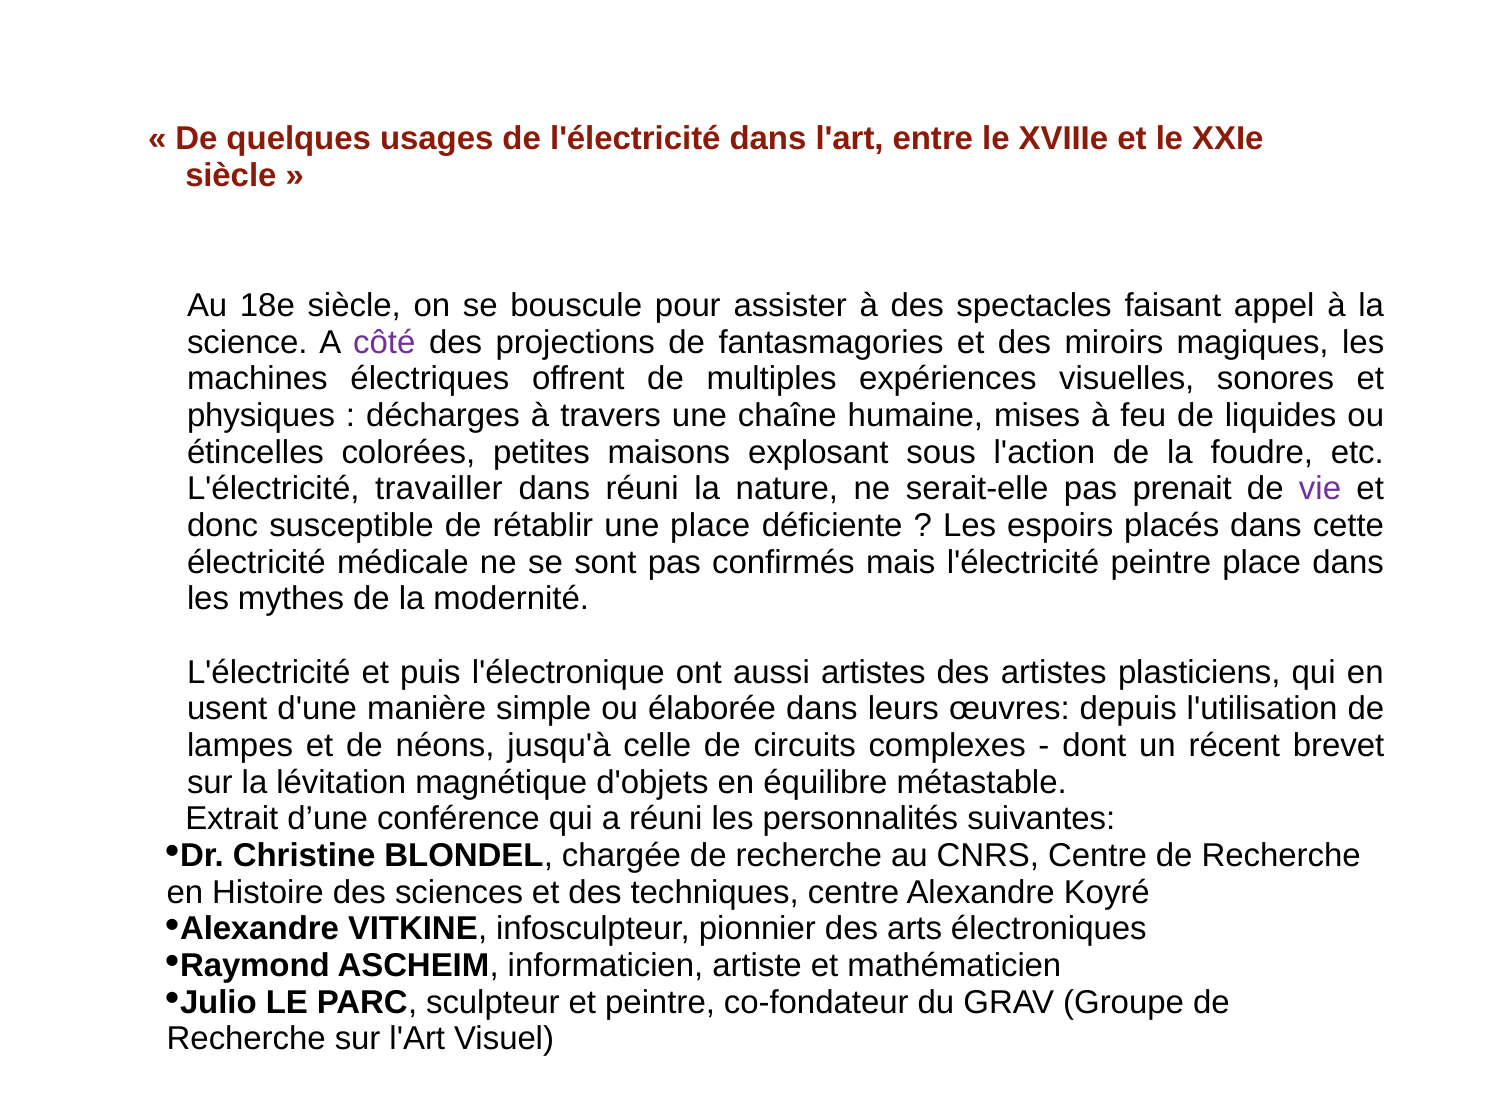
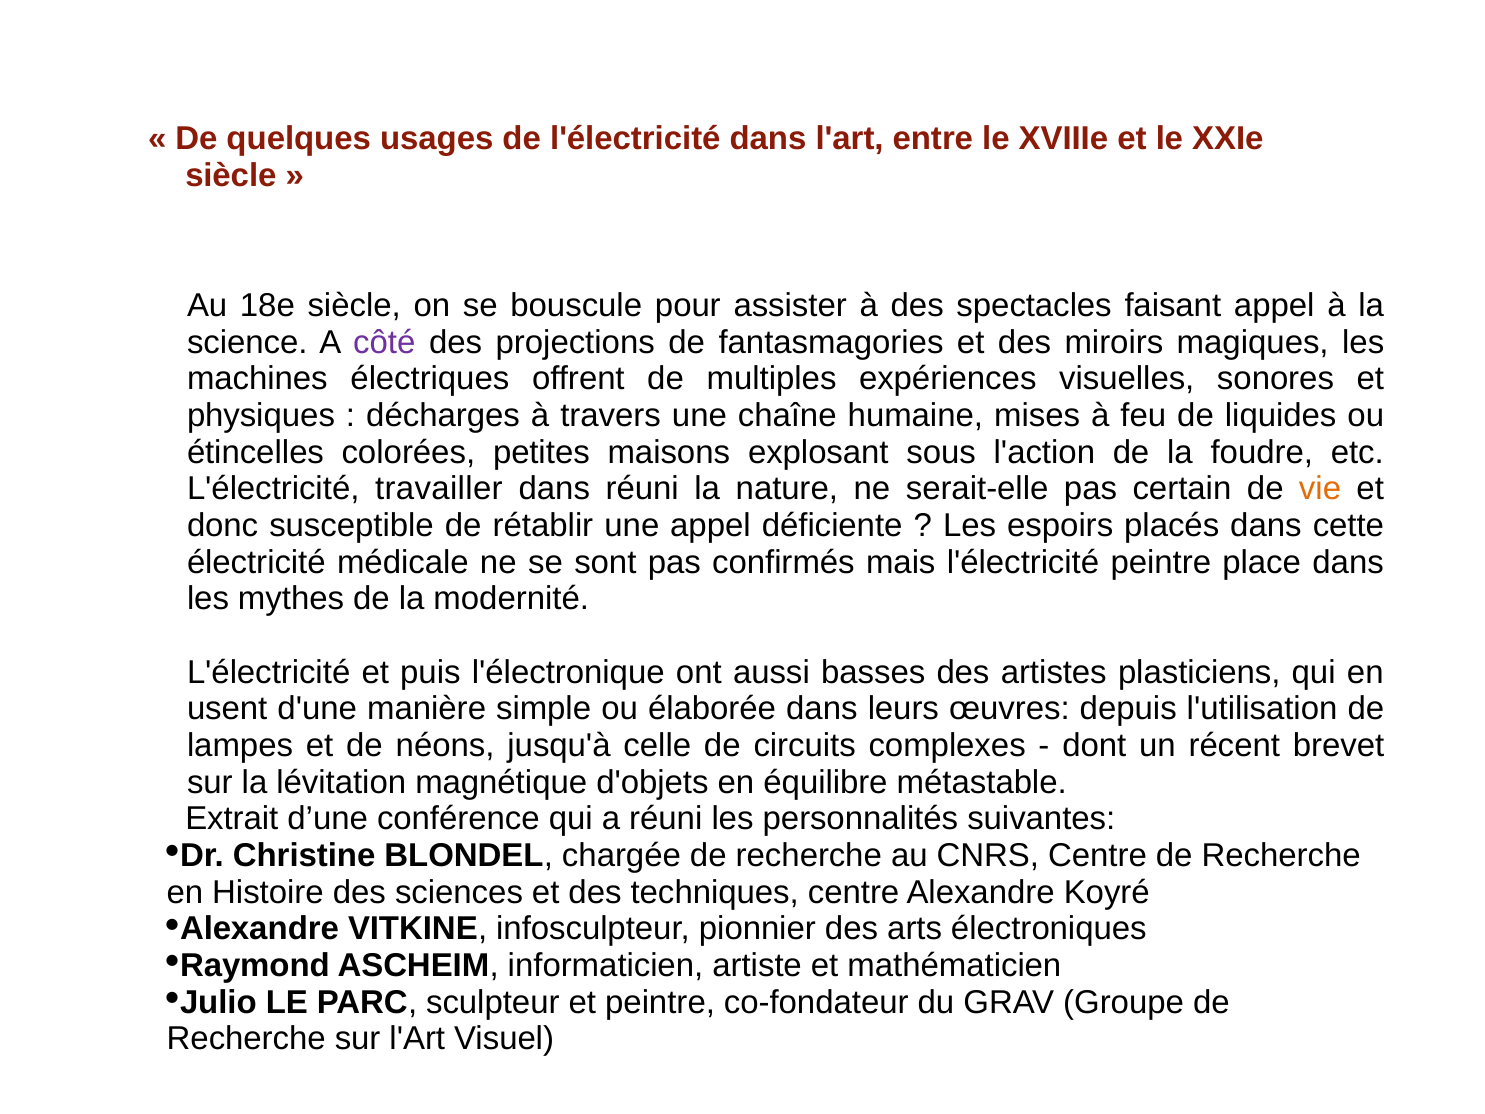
prenait: prenait -> certain
vie colour: purple -> orange
une place: place -> appel
aussi artistes: artistes -> basses
